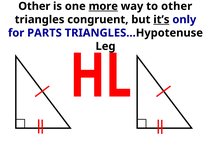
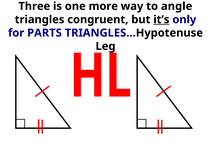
Other at (34, 6): Other -> Three
more underline: present -> none
to other: other -> angle
